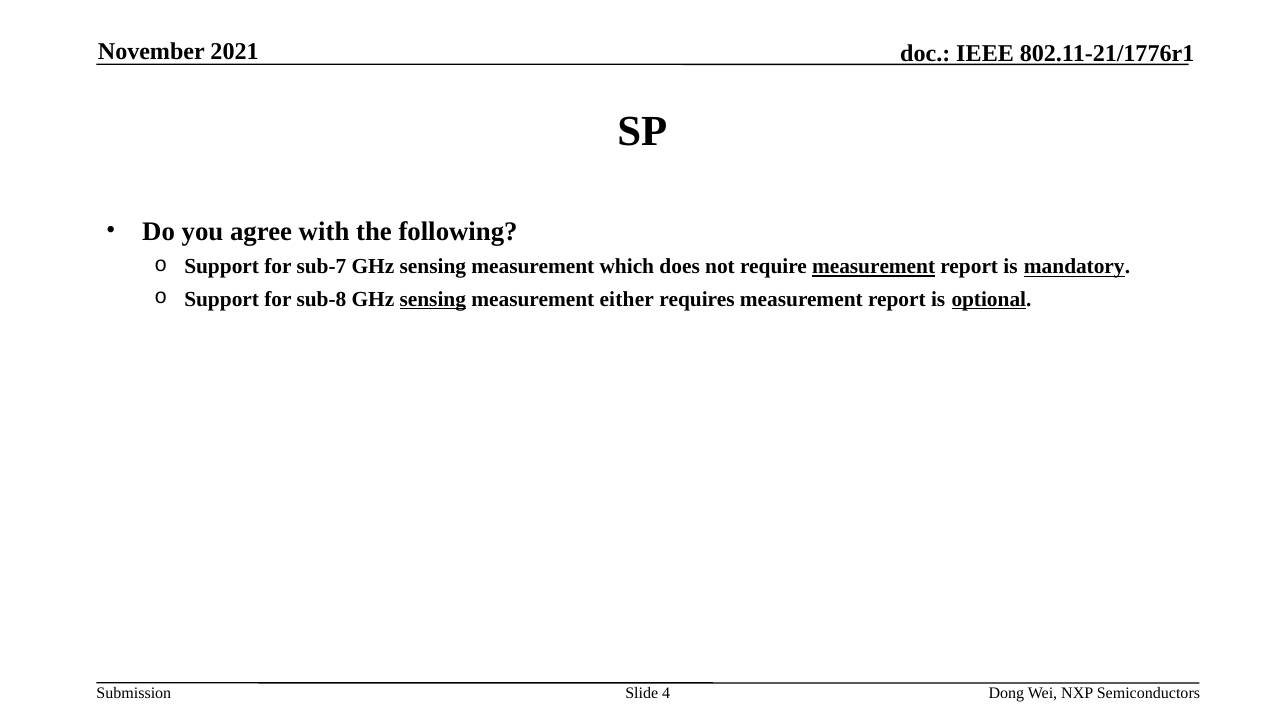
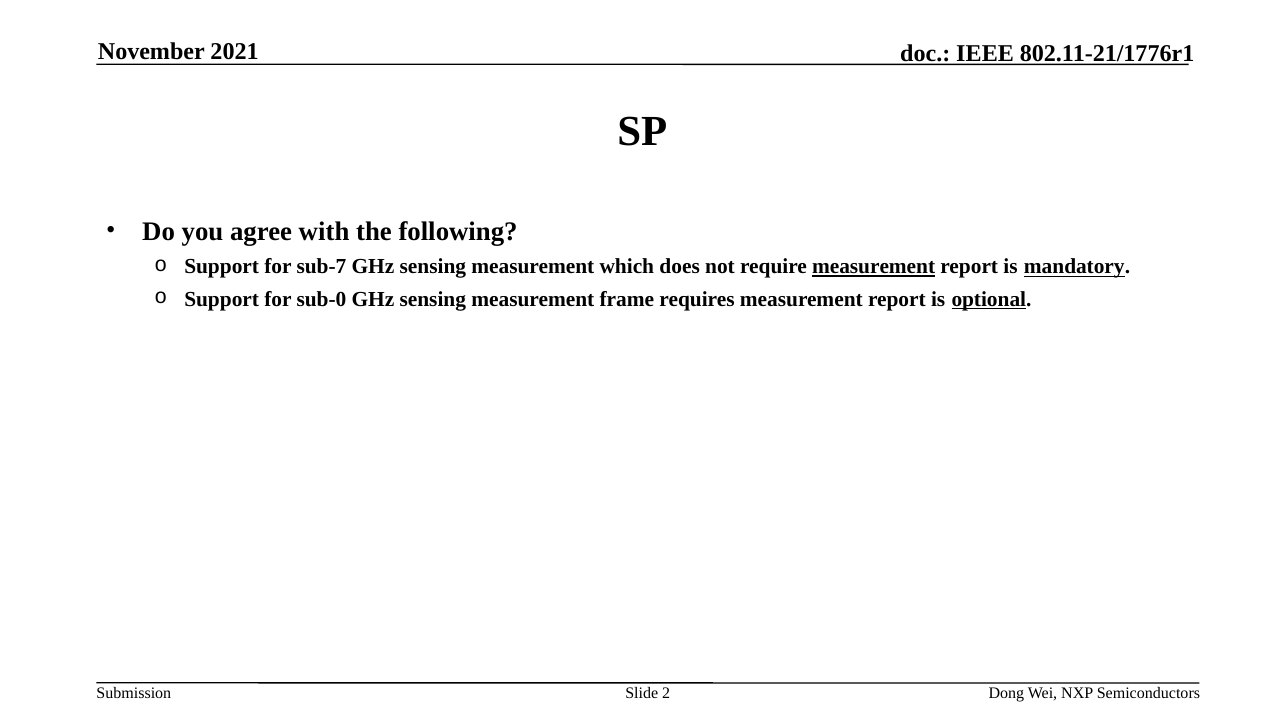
sub-8: sub-8 -> sub-0
sensing at (433, 299) underline: present -> none
either: either -> frame
4: 4 -> 2
